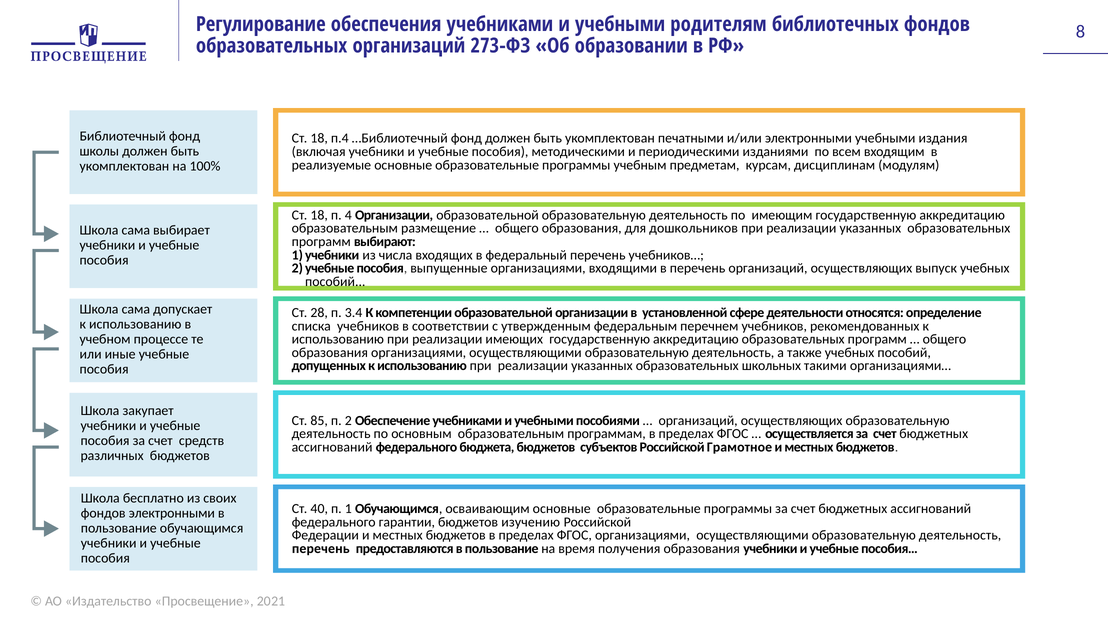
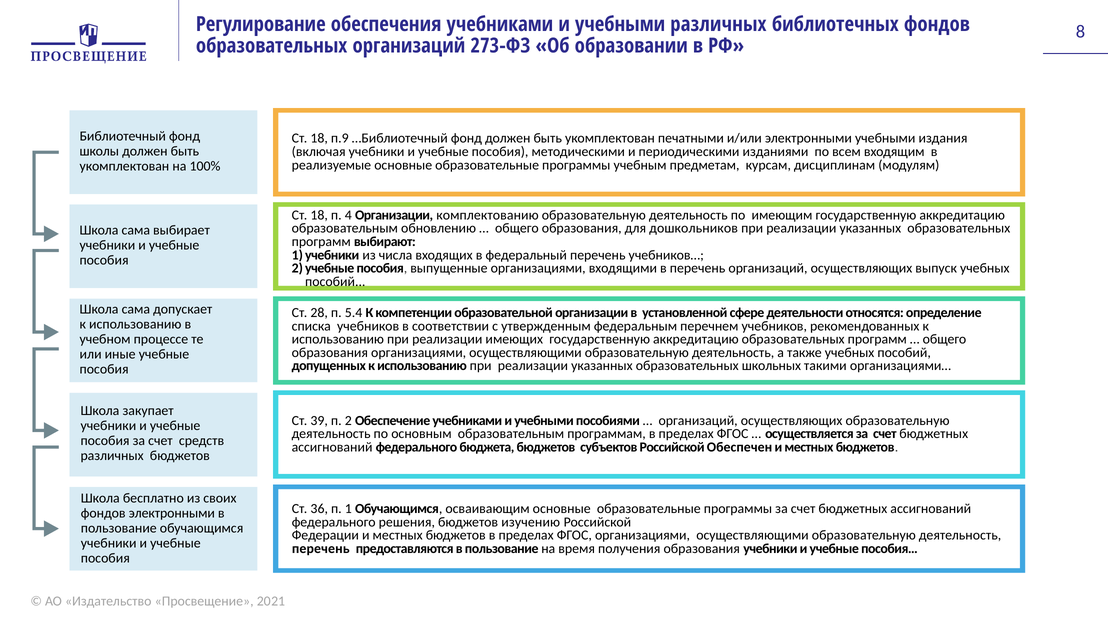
учебными родителям: родителям -> различных
п.4: п.4 -> п.9
Организации образовательной: образовательной -> комплектованию
размещение: размещение -> обновлению
3.4: 3.4 -> 5.4
85: 85 -> 39
Грамотное: Грамотное -> Обеспечен
40: 40 -> 36
гарантии: гарантии -> решения
